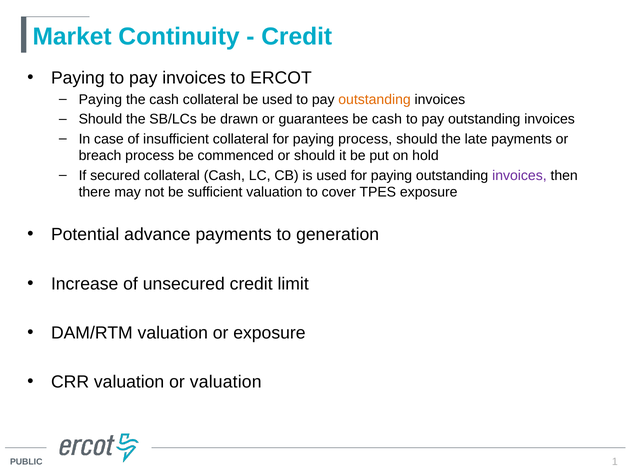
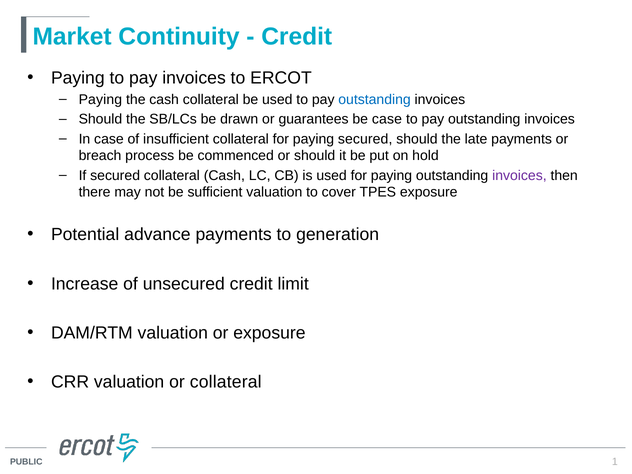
outstanding at (375, 100) colour: orange -> blue
be cash: cash -> case
paying process: process -> secured
or valuation: valuation -> collateral
